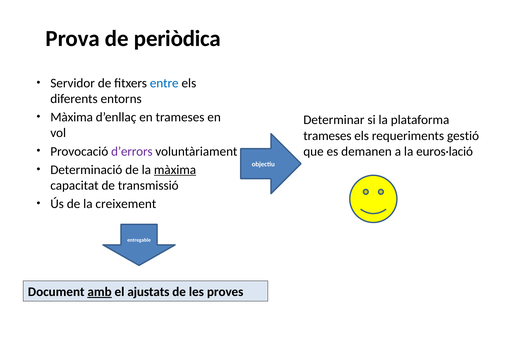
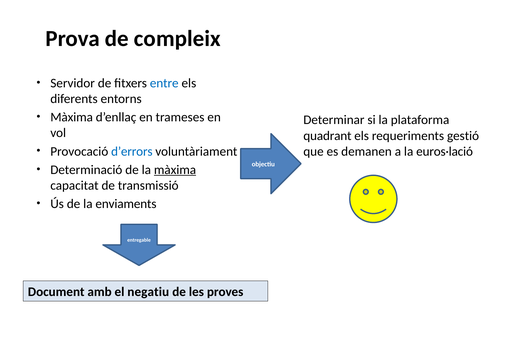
periòdica: periòdica -> compleix
trameses at (327, 136): trameses -> quadrant
d’errors colour: purple -> blue
creixement: creixement -> enviaments
amb underline: present -> none
ajustats: ajustats -> negatiu
